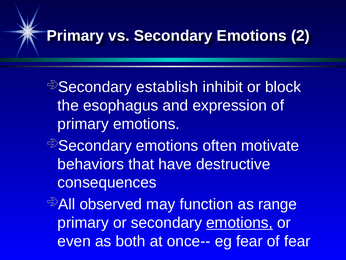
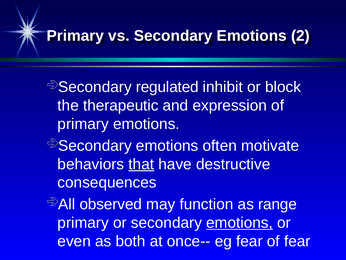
establish: establish -> regulated
esophagus: esophagus -> therapeutic
that underline: none -> present
